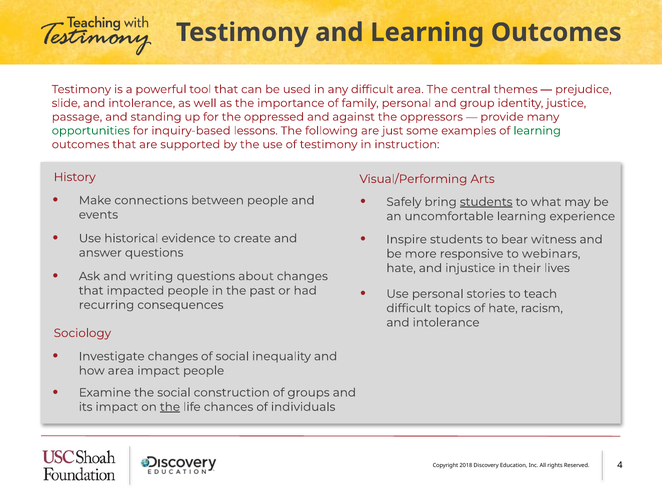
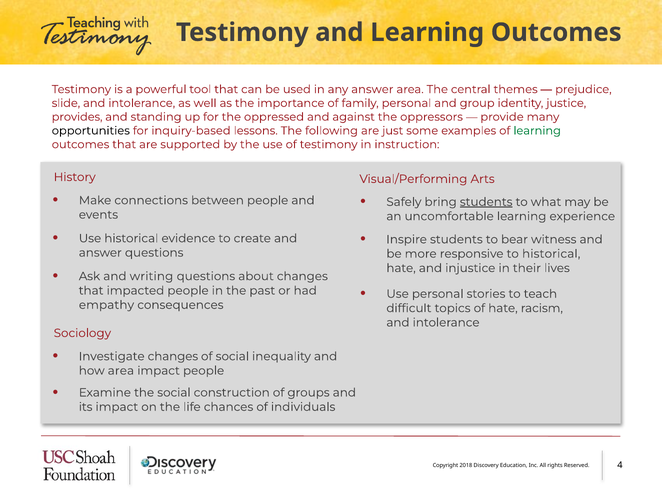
any difficult: difficult -> answer
passage: passage -> provides
opportunities colour: green -> black
to webinars: webinars -> historical
recurring: recurring -> empathy
the at (170, 407) underline: present -> none
